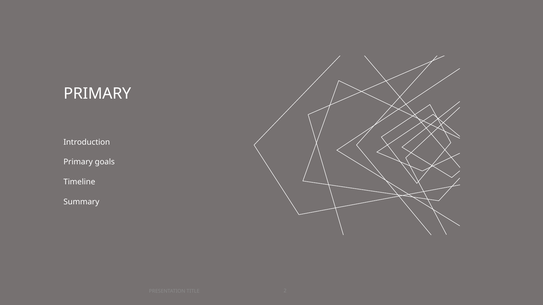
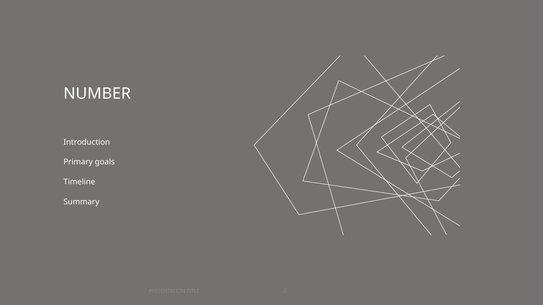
PRIMARY at (97, 94): PRIMARY -> NUMBER
